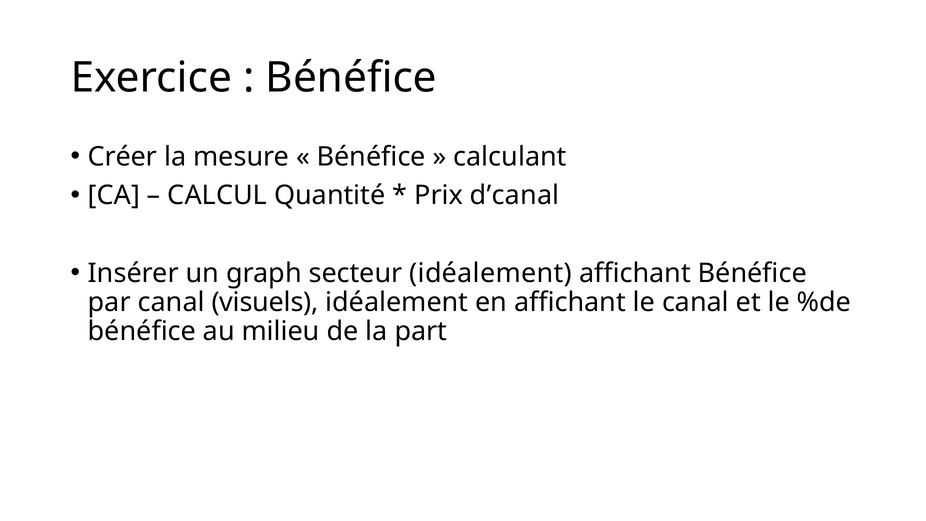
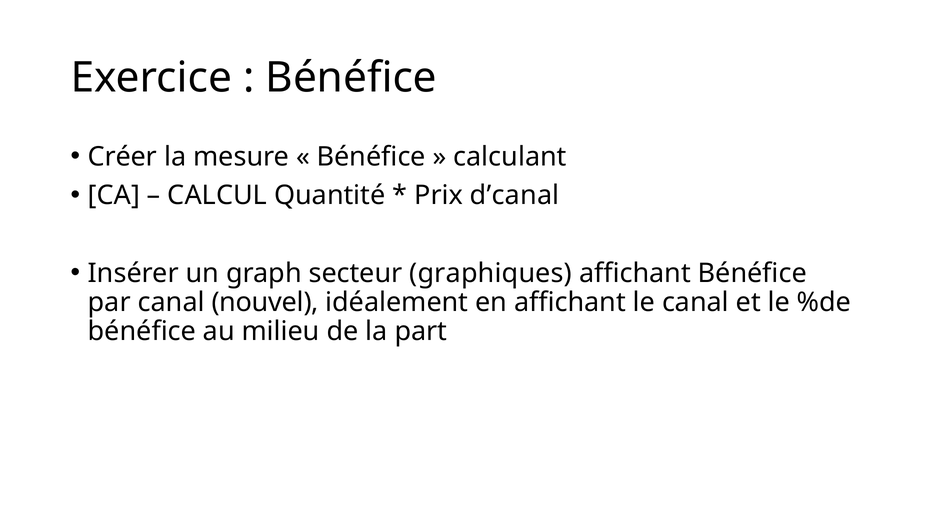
secteur idéalement: idéalement -> graphiques
visuels: visuels -> nouvel
